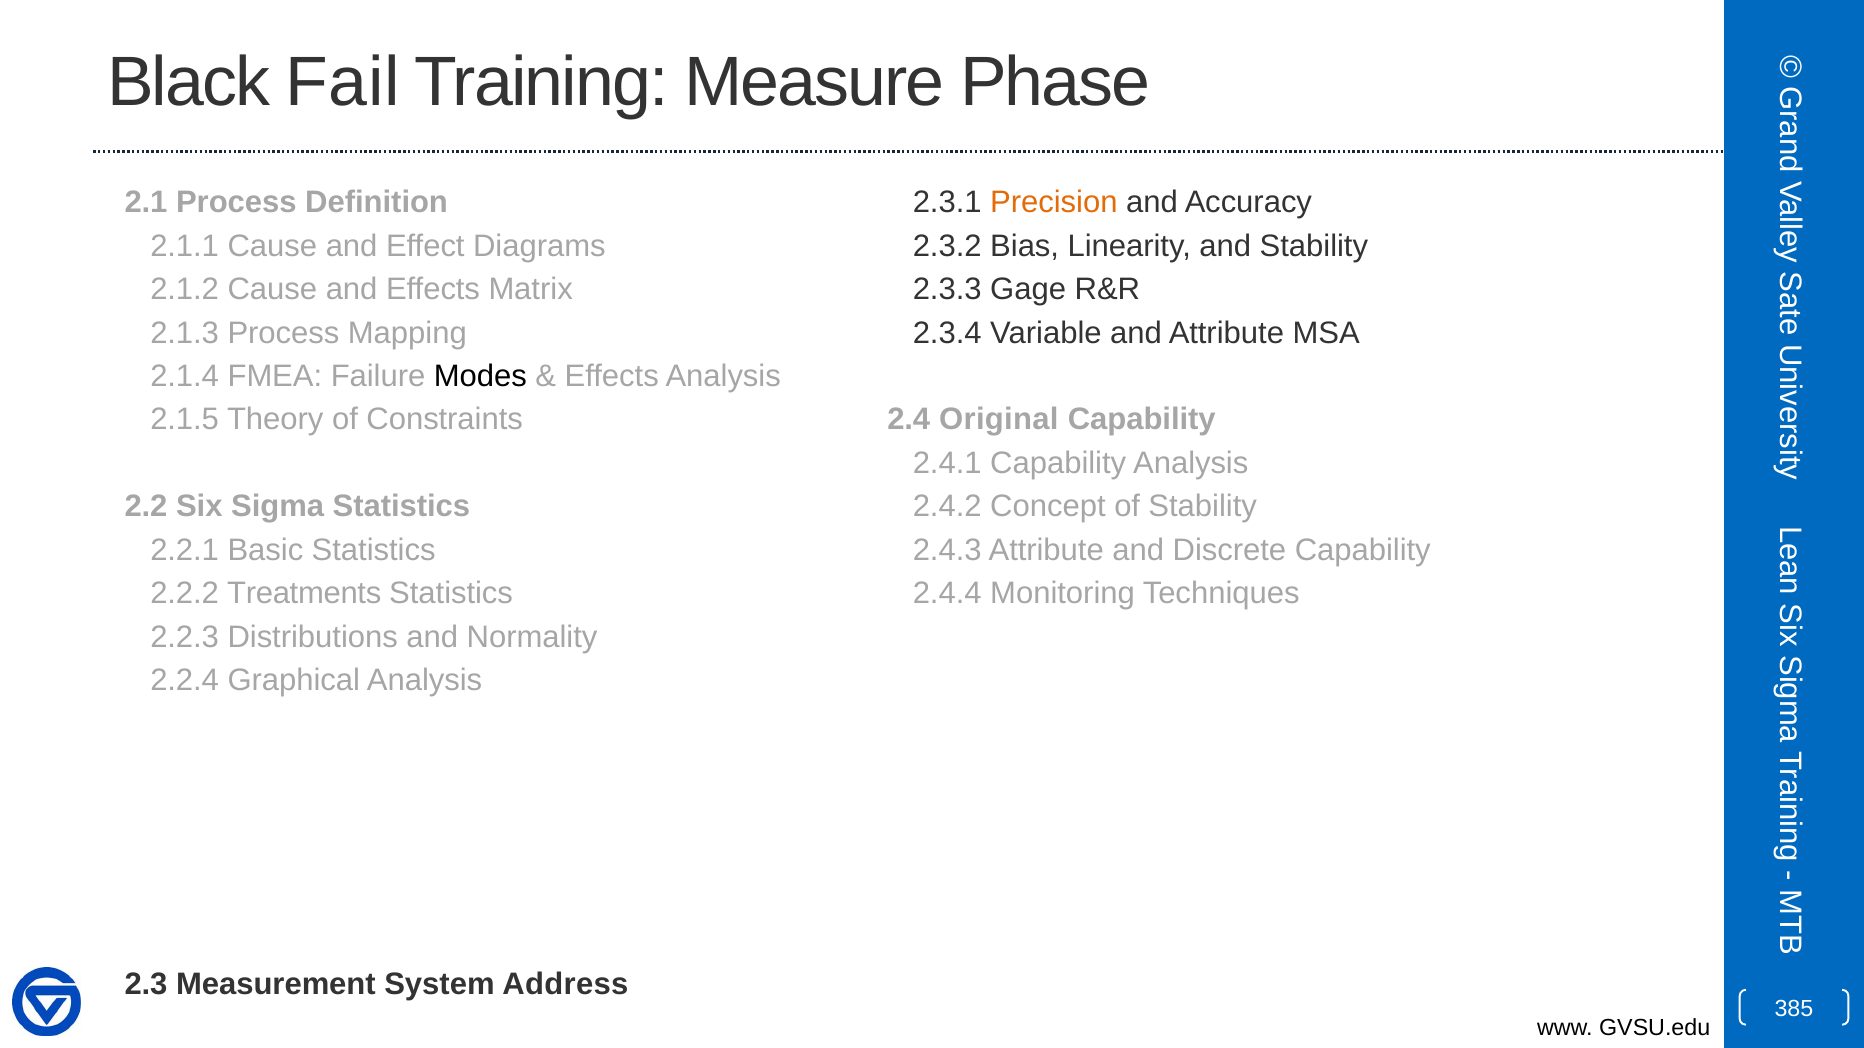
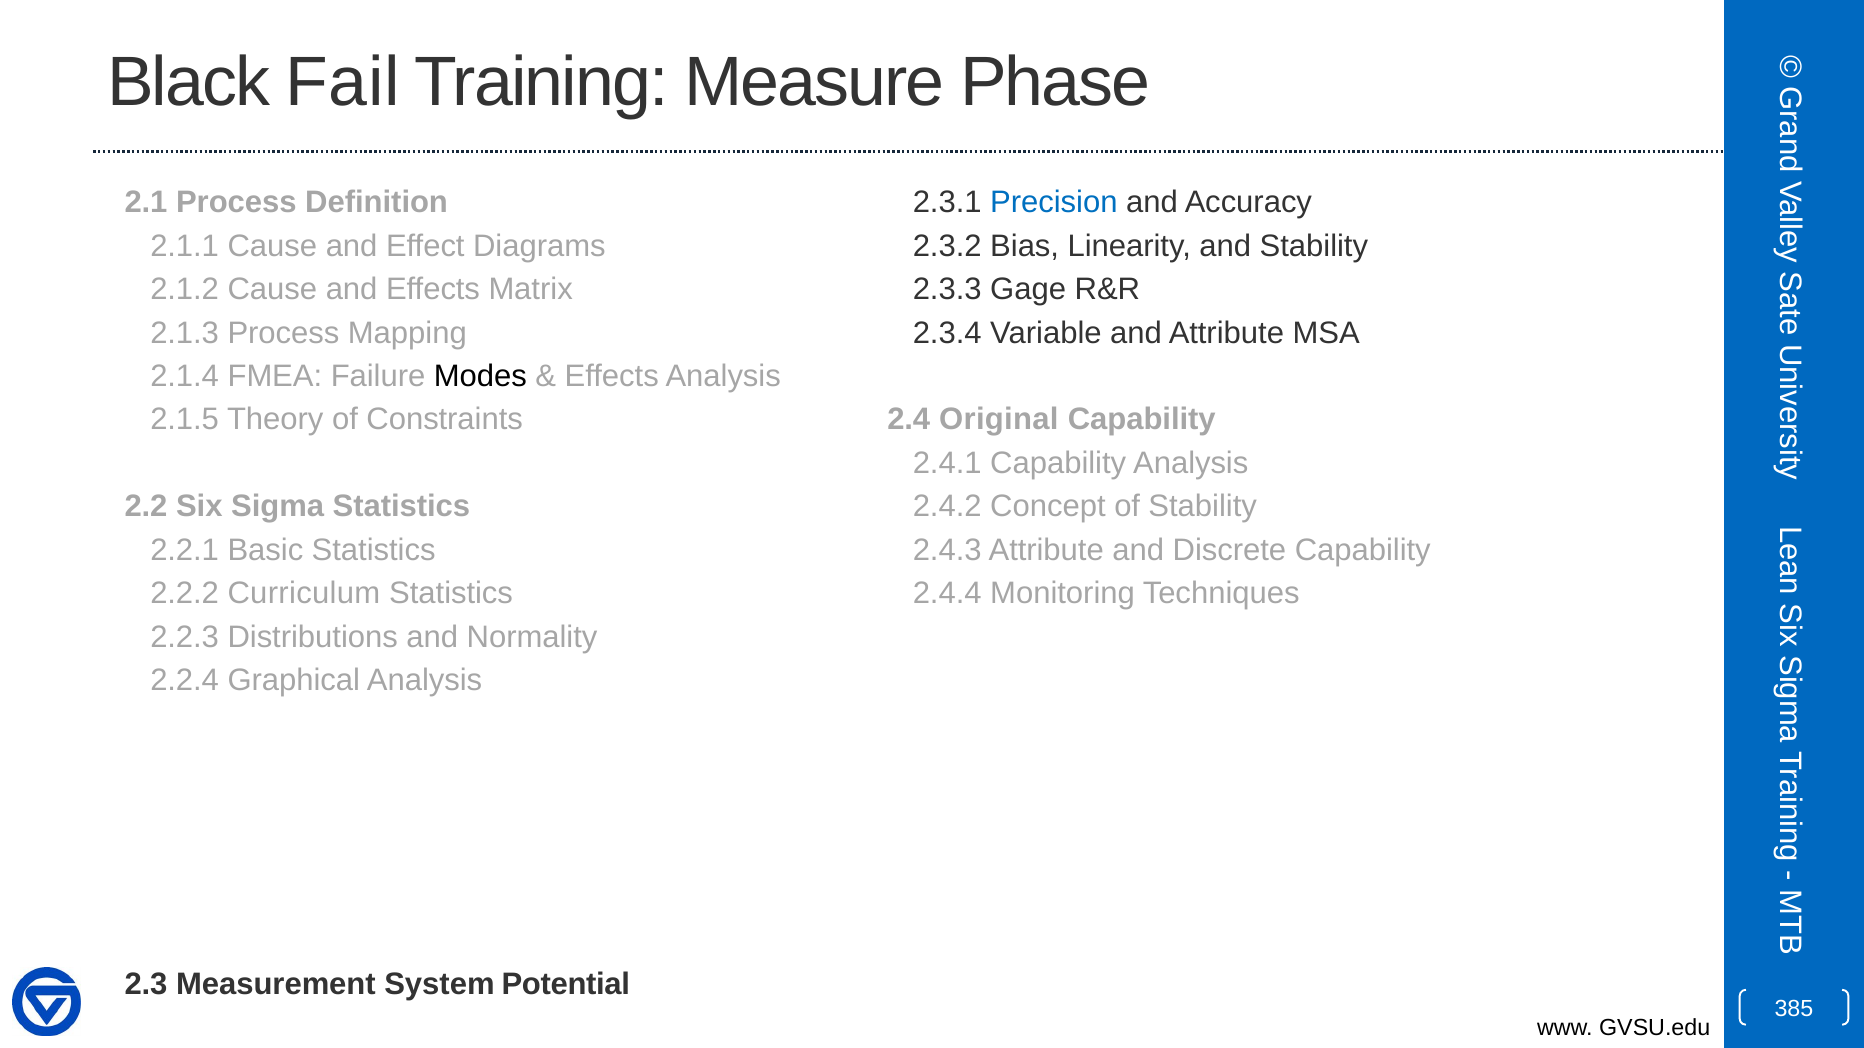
Precision colour: orange -> blue
Treatments: Treatments -> Curriculum
Address: Address -> Potential
